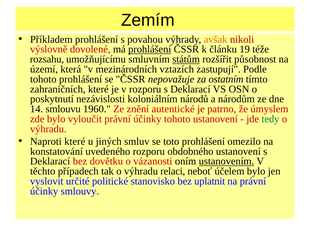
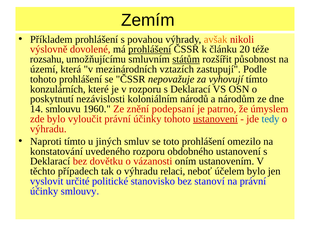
19: 19 -> 20
ostatním: ostatním -> vyhovují
zahraničních: zahraničních -> konzulárních
autentické: autentické -> podepsaní
ustanovení at (215, 119) underline: none -> present
tedy colour: green -> blue
Naproti které: které -> tímto
ustanovením underline: present -> none
uplatnit: uplatnit -> stanoví
